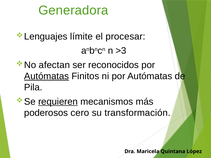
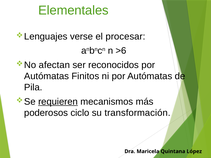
Generadora: Generadora -> Elementales
límite: límite -> verse
>3: >3 -> >6
Autómatas at (47, 76) underline: present -> none
cero: cero -> ciclo
